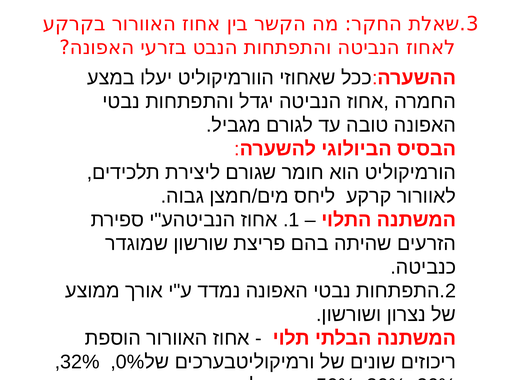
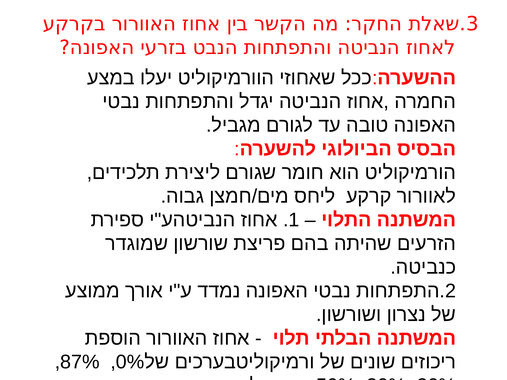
32%: 32% -> 87%
